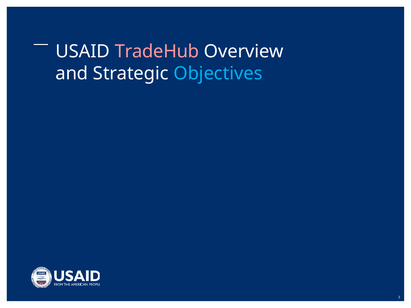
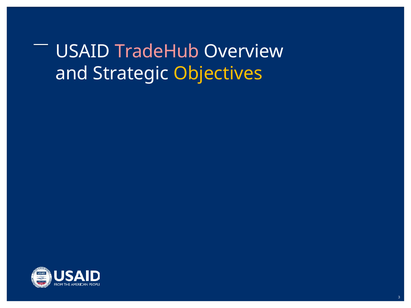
Objectives colour: light blue -> yellow
